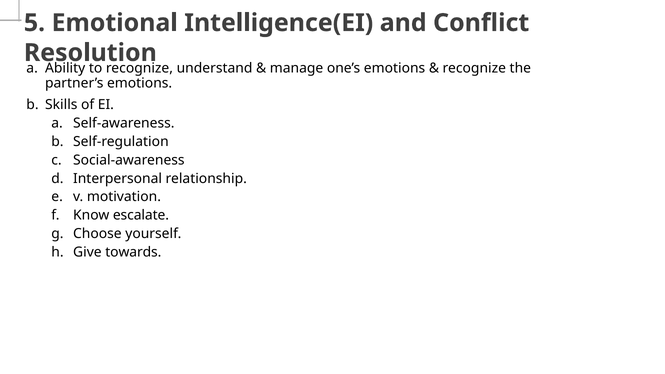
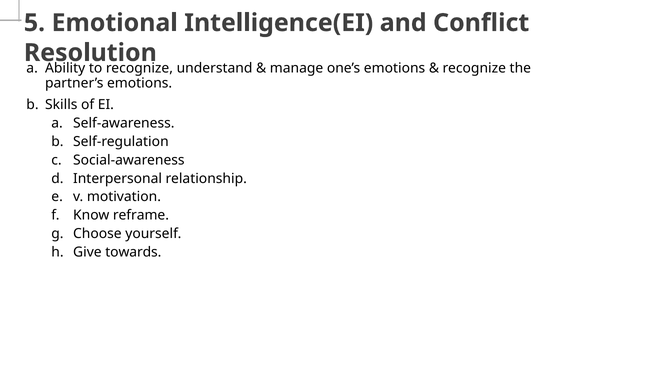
escalate: escalate -> reframe
